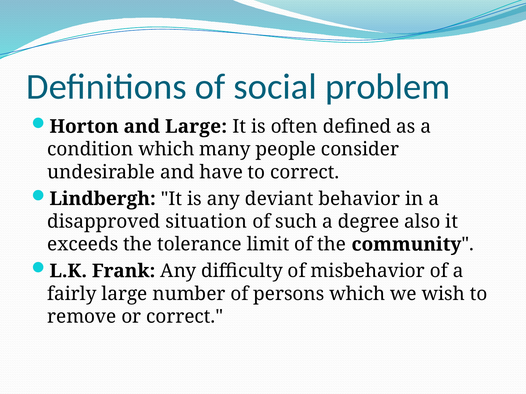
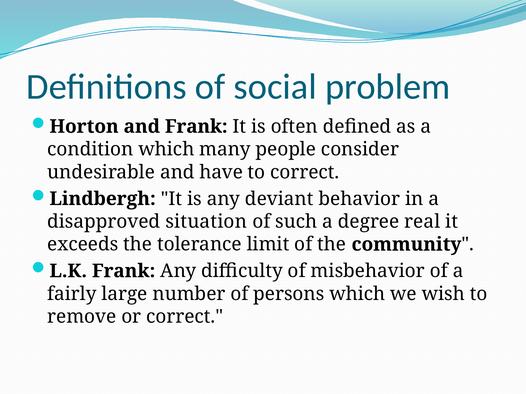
and Large: Large -> Frank
also: also -> real
